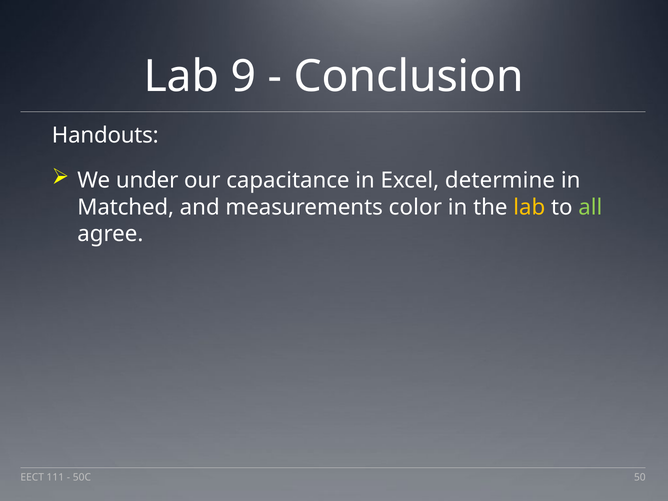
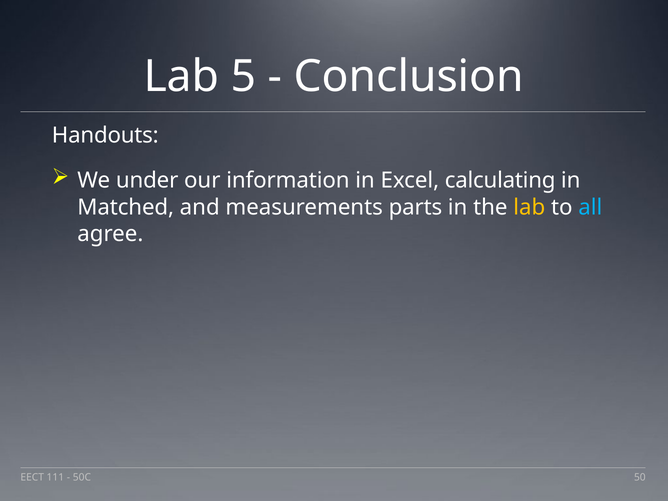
9: 9 -> 5
capacitance: capacitance -> information
determine: determine -> calculating
color: color -> parts
all colour: light green -> light blue
